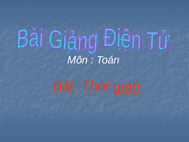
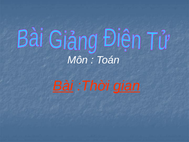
Bài underline: none -> present
